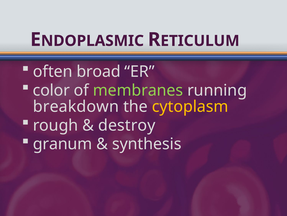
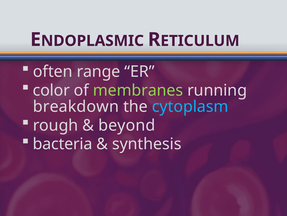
broad: broad -> range
cytoplasm colour: yellow -> light blue
destroy: destroy -> beyond
granum: granum -> bacteria
